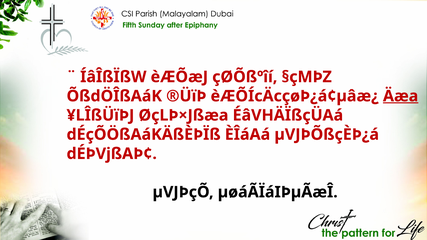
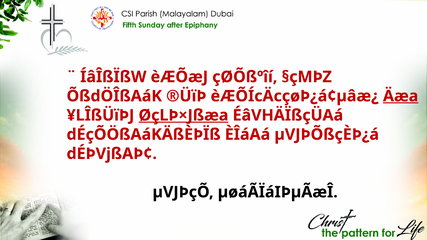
ØçLÞ×Jßæa underline: none -> present
